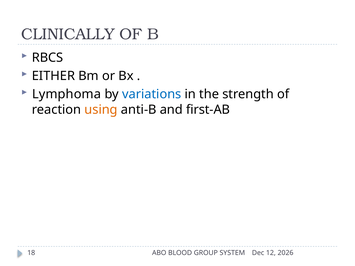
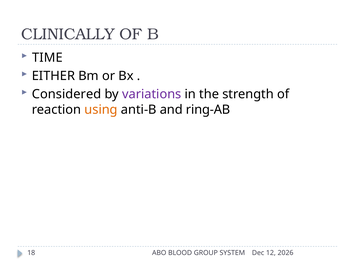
RBCS: RBCS -> TIME
Lymphoma: Lymphoma -> Considered
variations colour: blue -> purple
first-AB: first-AB -> ring-AB
